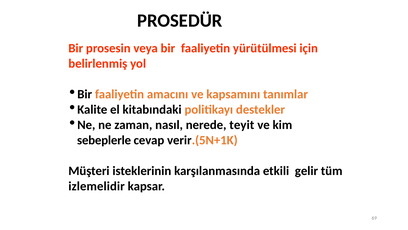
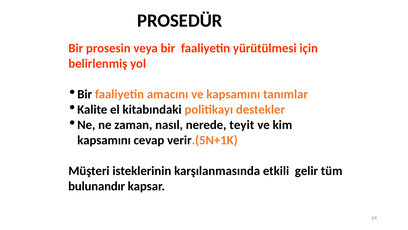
sebeplerle at (104, 140): sebeplerle -> kapsamını
izlemelidir: izlemelidir -> bulunandır
